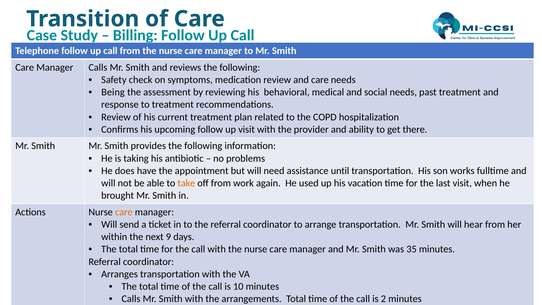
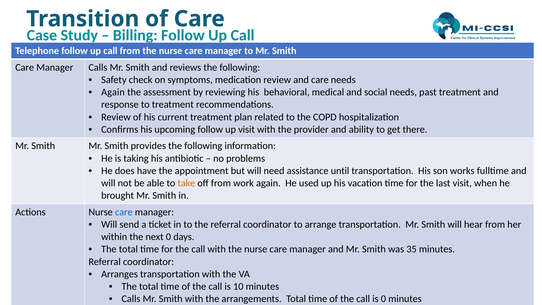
Being at (113, 92): Being -> Again
care at (124, 212) colour: orange -> blue
next 9: 9 -> 0
is 2: 2 -> 0
